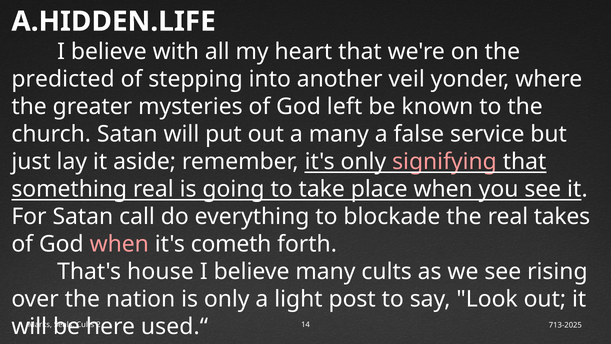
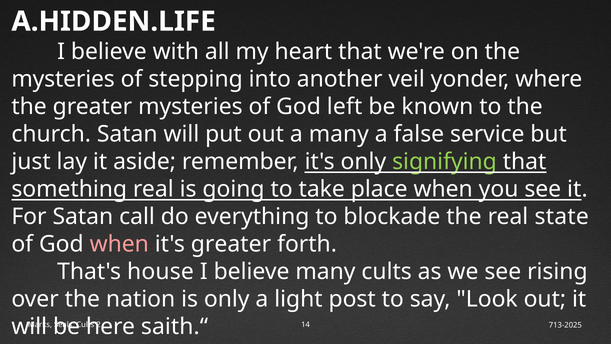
predicted at (63, 79): predicted -> mysteries
signifying colour: pink -> light green
takes: takes -> state
it's cometh: cometh -> greater
used.“: used.“ -> saith.“
